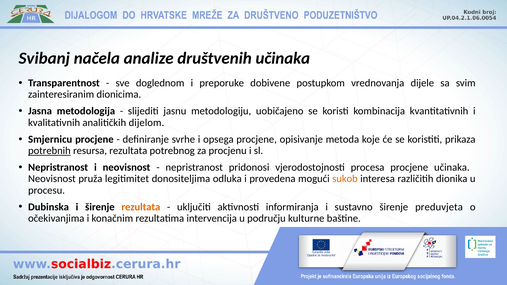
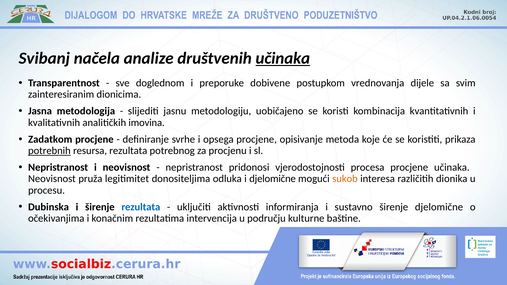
učinaka at (283, 58) underline: none -> present
dijelom: dijelom -> imovina
Smjernicu: Smjernicu -> Zadatkom
i provedena: provedena -> djelomične
rezultata at (141, 207) colour: orange -> blue
širenje preduvjeta: preduvjeta -> djelomične
